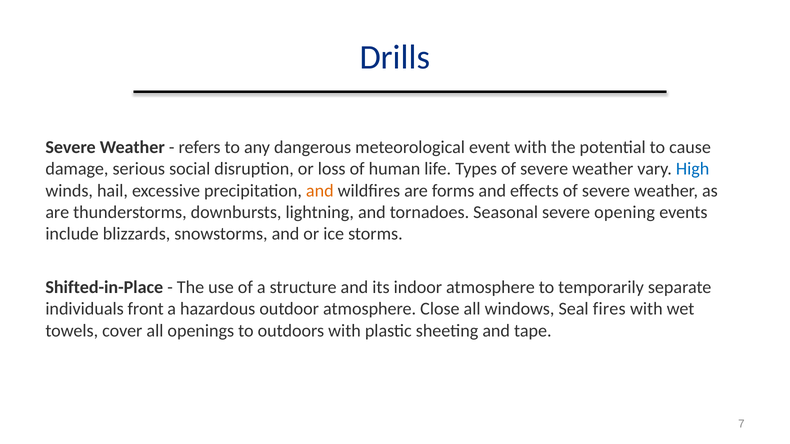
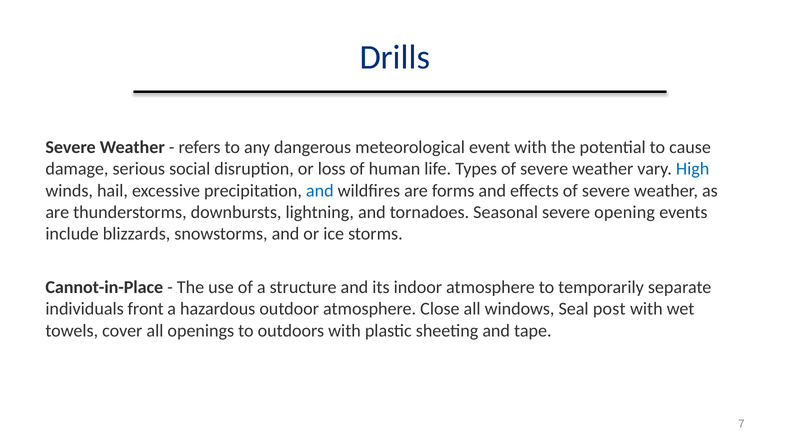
and at (320, 191) colour: orange -> blue
Shifted-in-Place: Shifted-in-Place -> Cannot-in-Place
fires: fires -> post
